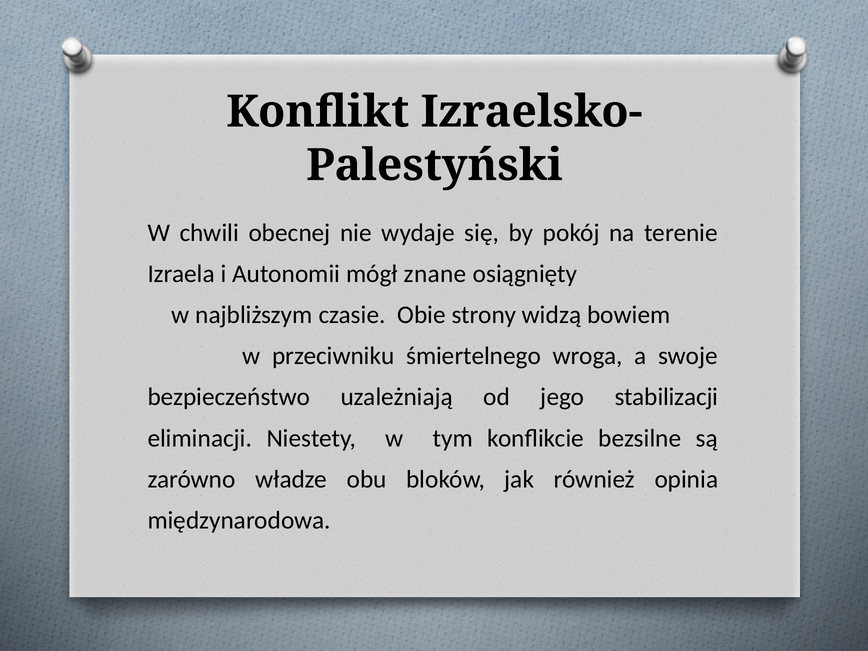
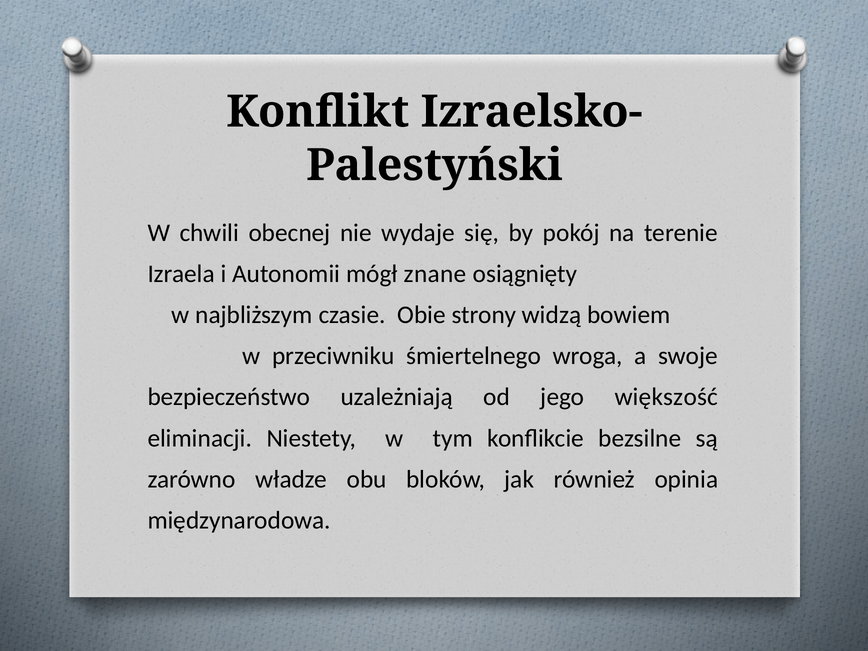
stabilizacji: stabilizacji -> większość
